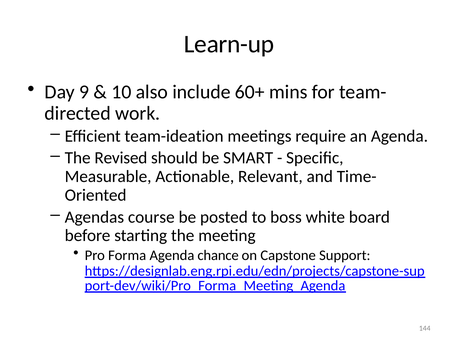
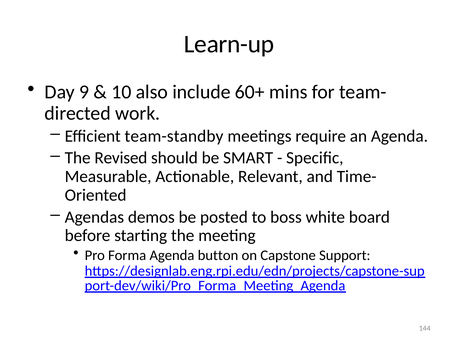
team-ideation: team-ideation -> team-standby
course: course -> demos
chance: chance -> button
